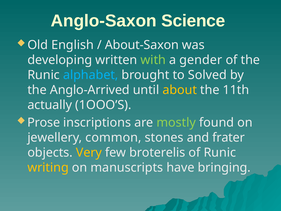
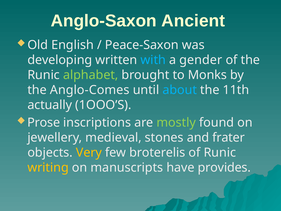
Science: Science -> Ancient
About-Saxon: About-Saxon -> Peace-Saxon
with colour: light green -> light blue
alphabet colour: light blue -> light green
Solved: Solved -> Monks
Anglo-Arrived: Anglo-Arrived -> Anglo-Comes
about colour: yellow -> light blue
common: common -> medieval
bringing: bringing -> provides
